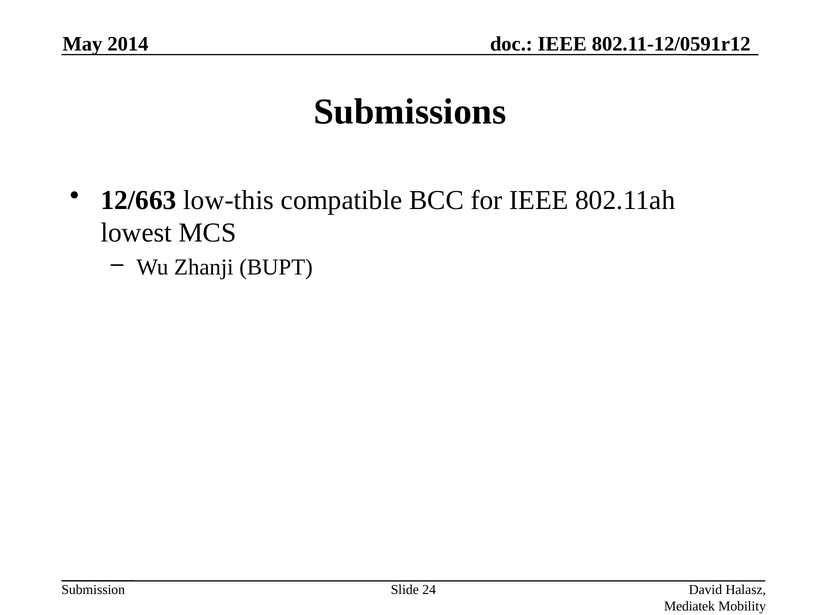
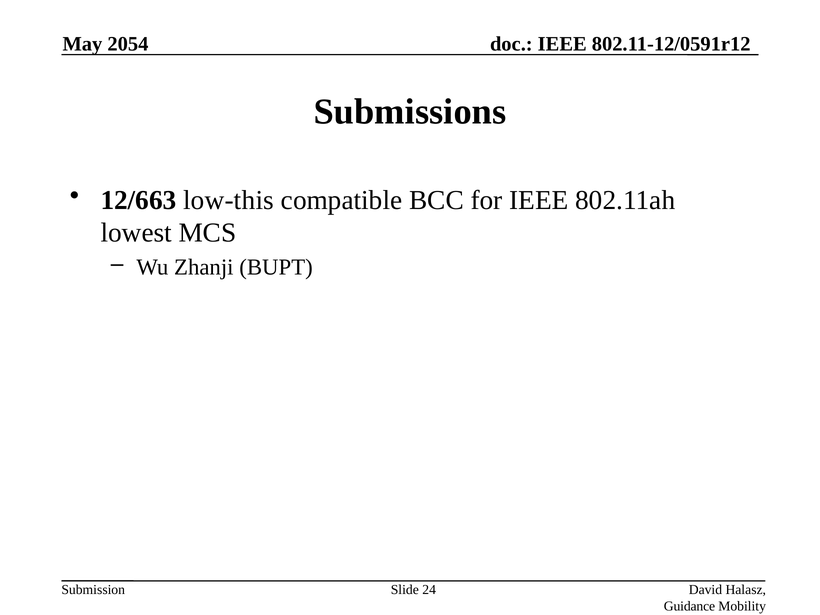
2014: 2014 -> 2054
Mediatek: Mediatek -> Guidance
